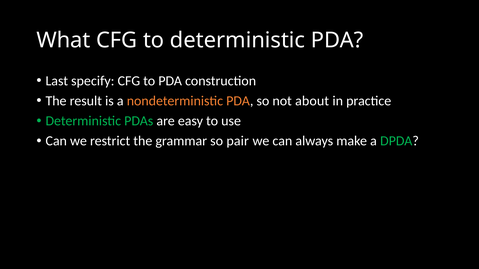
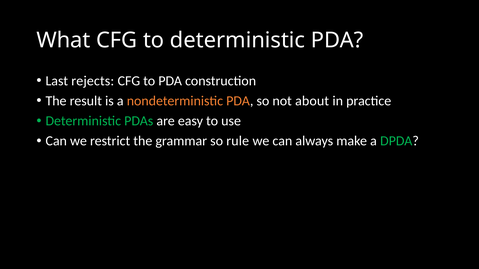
specify: specify -> rejects
pair: pair -> rule
